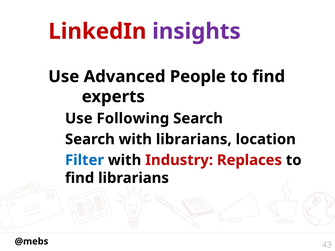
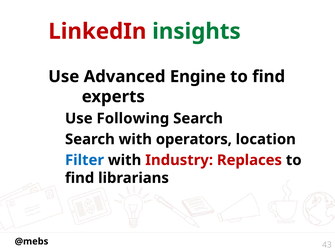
insights colour: purple -> green
People: People -> Engine
with librarians: librarians -> operators
